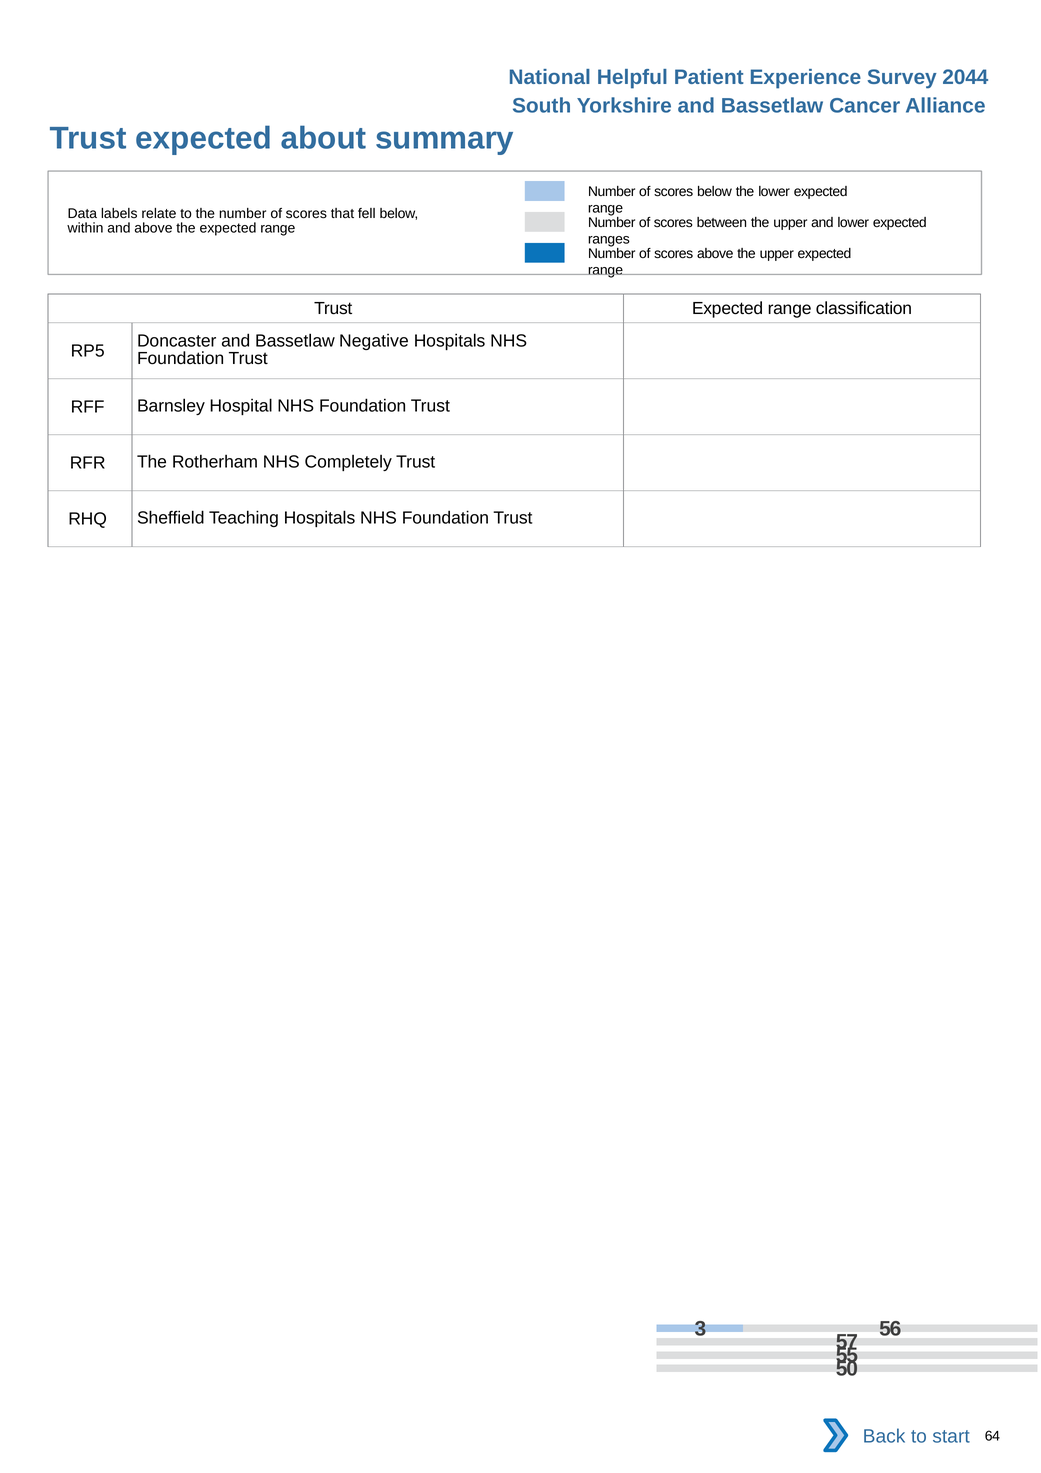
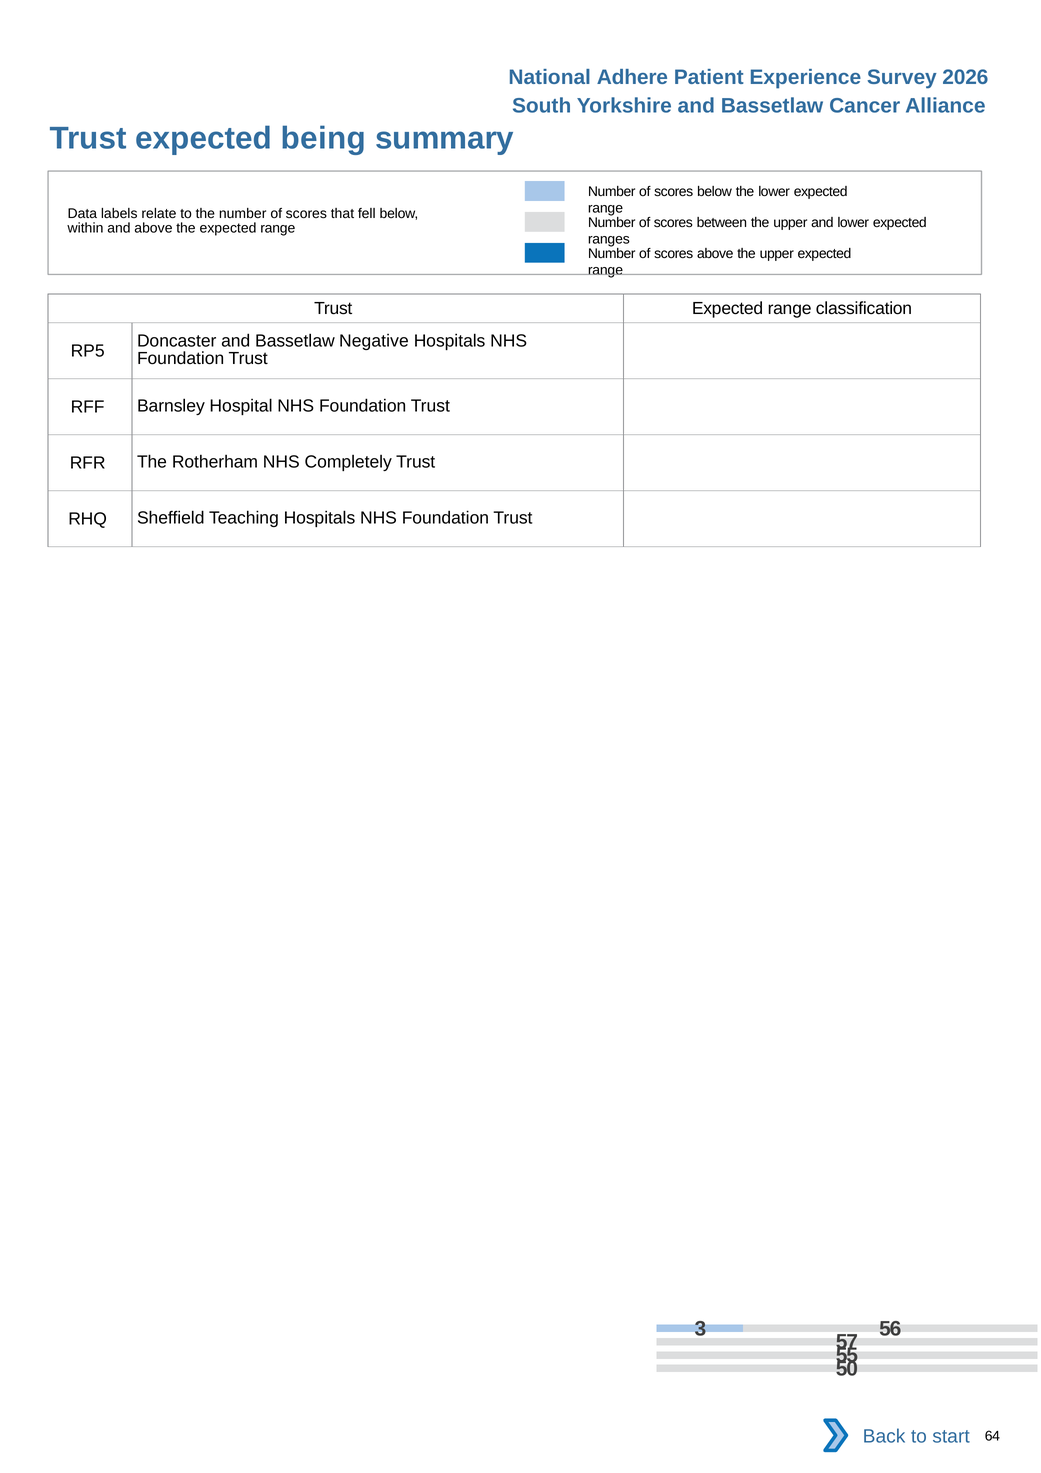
Helpful: Helpful -> Adhere
2044: 2044 -> 2026
about: about -> being
